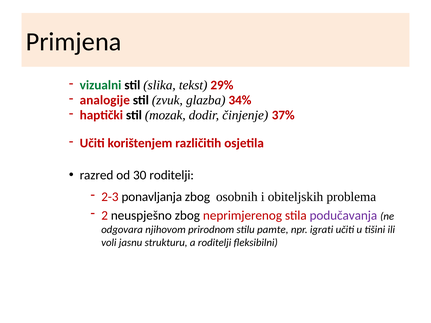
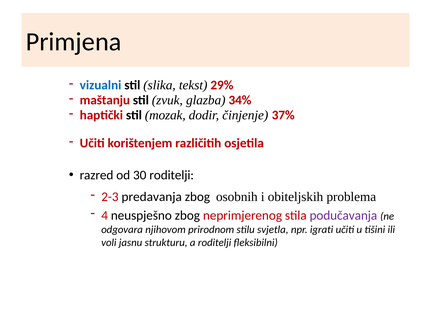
vizualni colour: green -> blue
analogije: analogije -> maštanju
ponavljanja: ponavljanja -> predavanja
2: 2 -> 4
pamte: pamte -> svjetla
